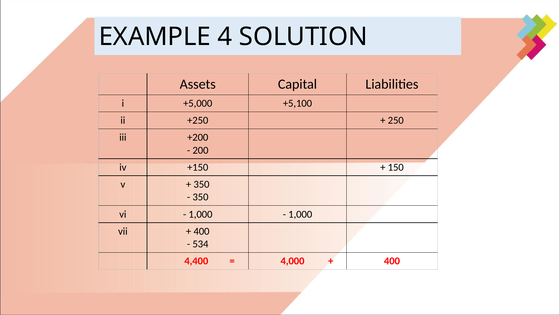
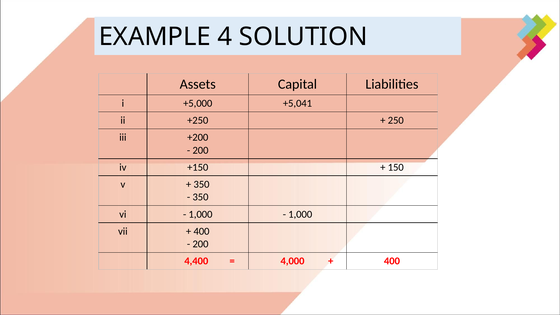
+5,100: +5,100 -> +5,041
534 at (200, 244): 534 -> 200
